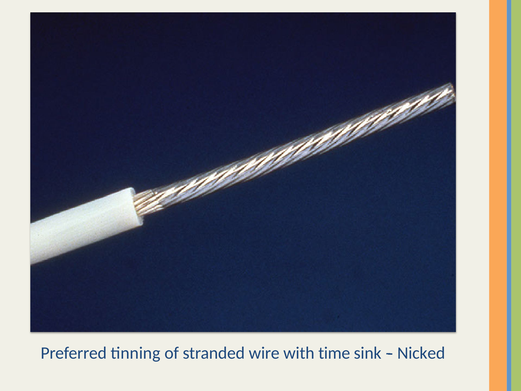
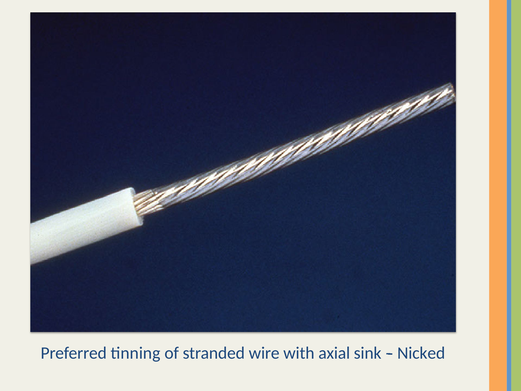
time: time -> axial
